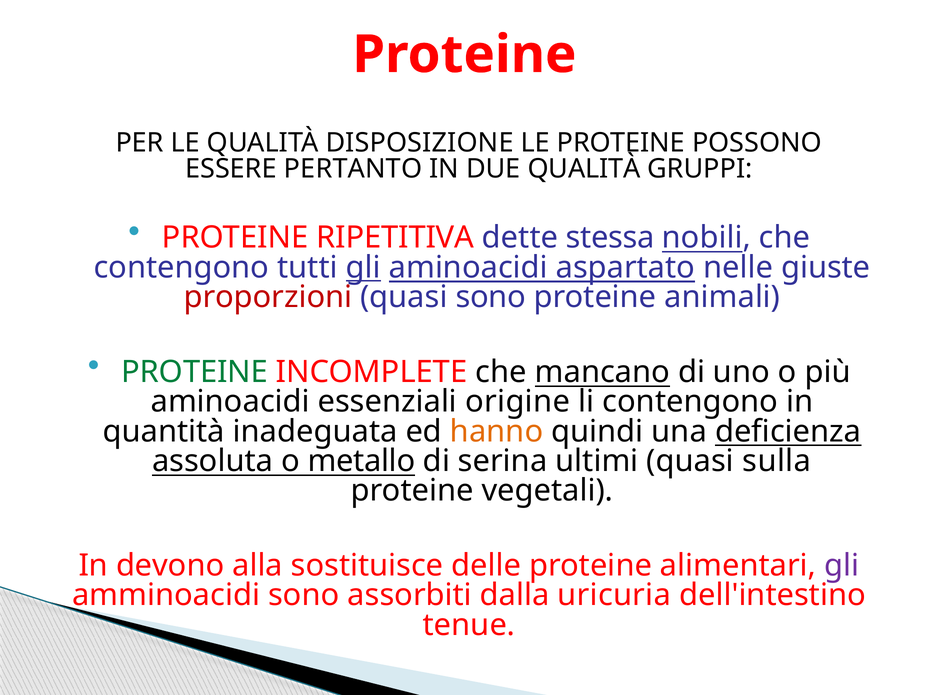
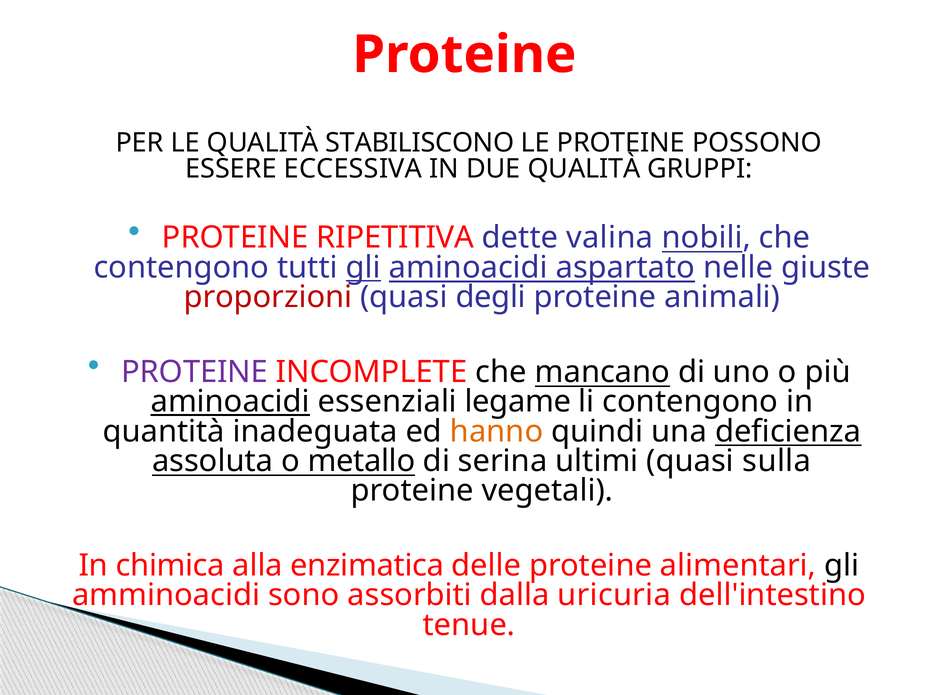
DISPOSIZIONE: DISPOSIZIONE -> STABILISCONO
PERTANTO: PERTANTO -> ECCESSIVA
stessa: stessa -> valina
quasi sono: sono -> degli
PROTEINE at (195, 372) colour: green -> purple
aminoacidi at (230, 402) underline: none -> present
origine: origine -> legame
devono: devono -> chimica
sostituisce: sostituisce -> enzimatica
gli at (842, 566) colour: purple -> black
